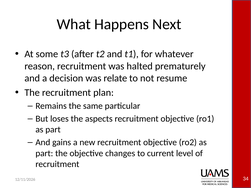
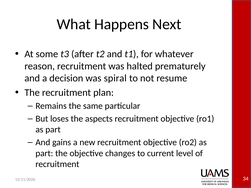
relate: relate -> spiral
